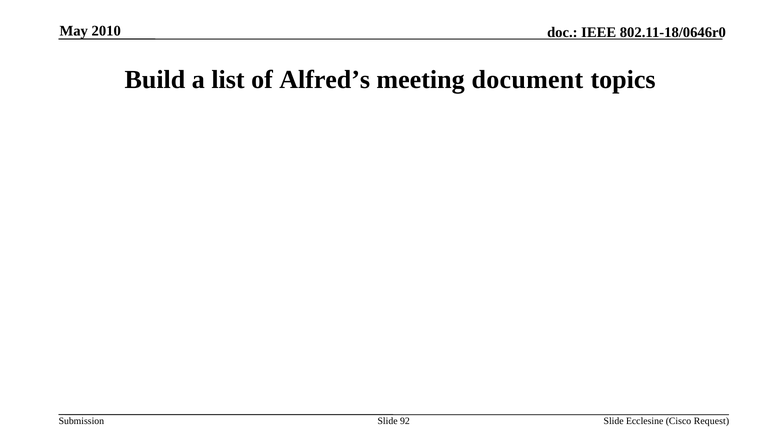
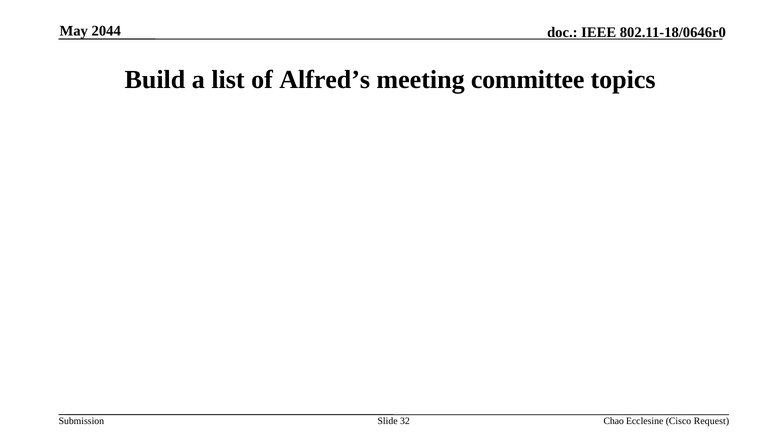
2010: 2010 -> 2044
document: document -> committee
92: 92 -> 32
Slide at (614, 421): Slide -> Chao
